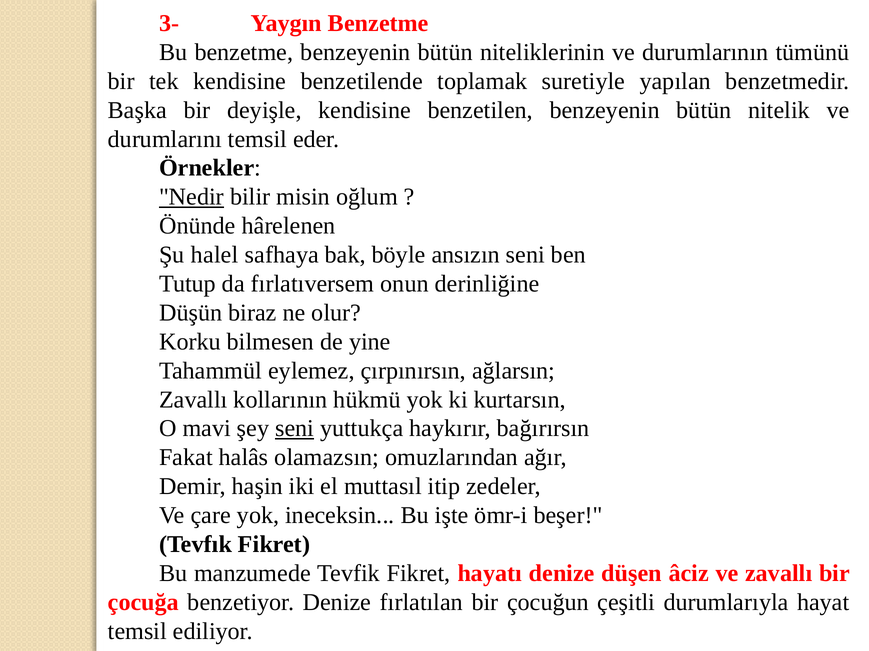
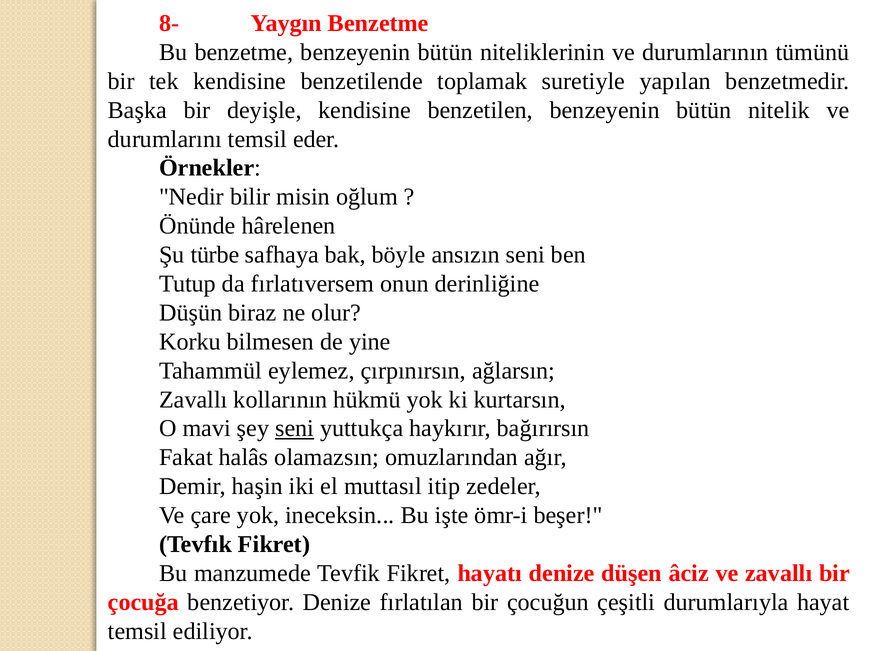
3-: 3- -> 8-
Nedir underline: present -> none
halel: halel -> türbe
